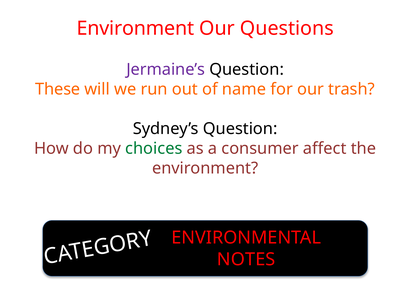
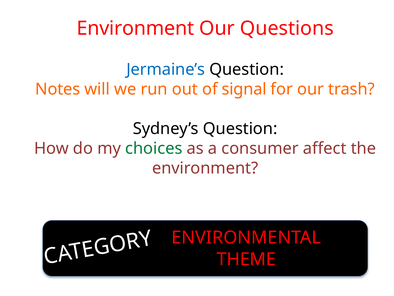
Jermaine’s colour: purple -> blue
These: These -> Notes
name: name -> signal
NOTES: NOTES -> THEME
